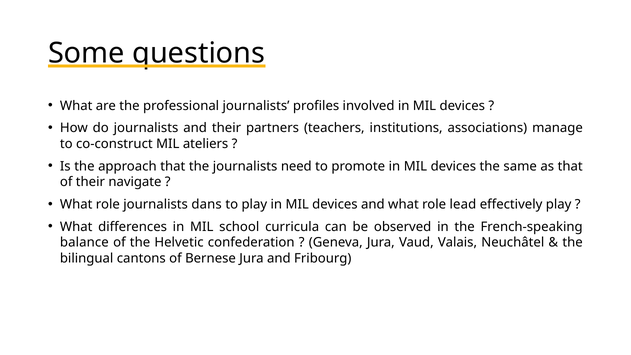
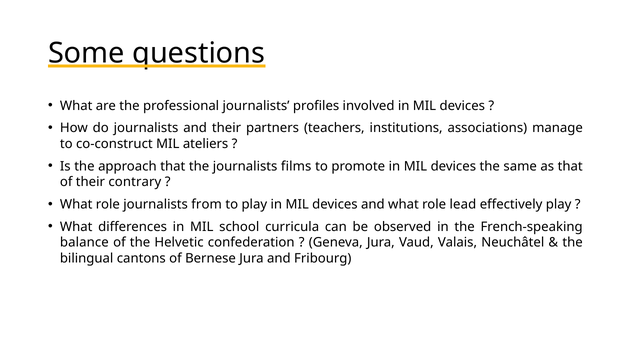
need: need -> films
navigate: navigate -> contrary
dans: dans -> from
